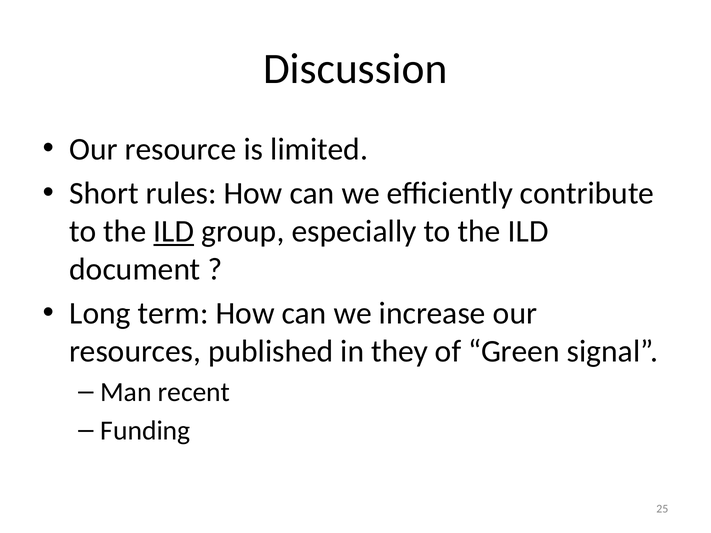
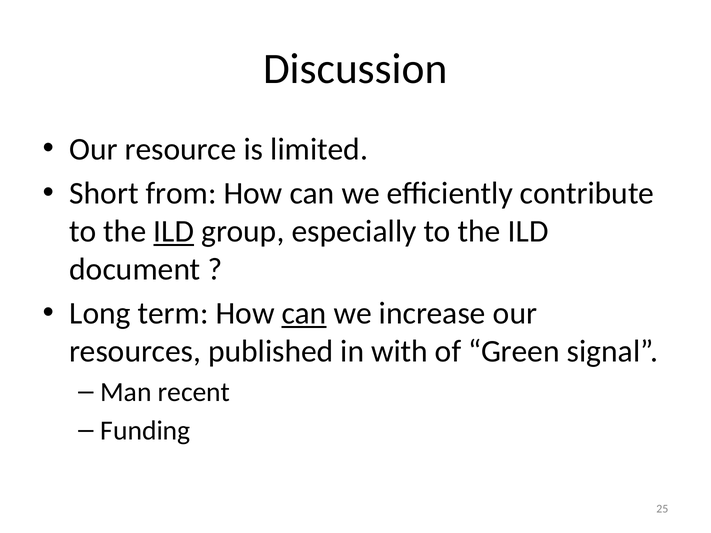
rules: rules -> from
can at (304, 314) underline: none -> present
they: they -> with
